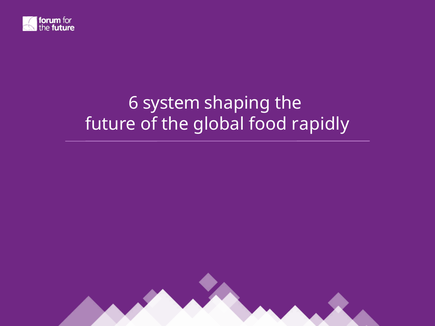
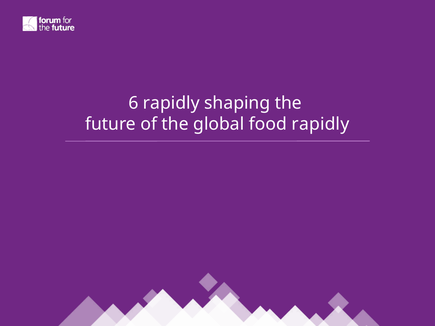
6 system: system -> rapidly
